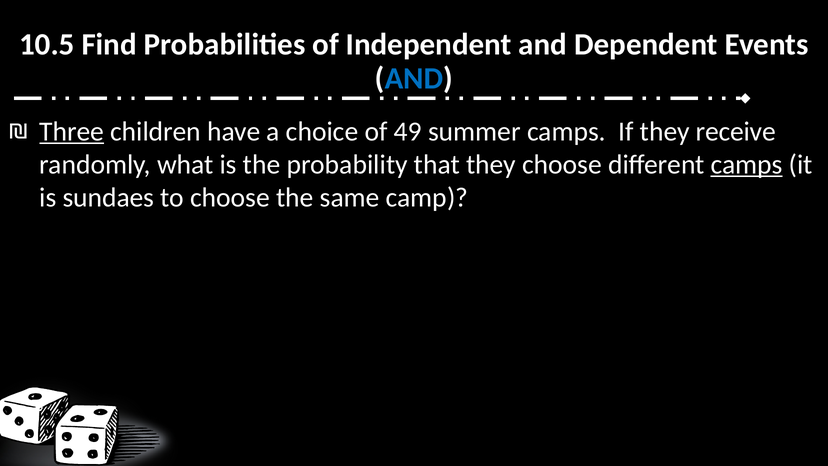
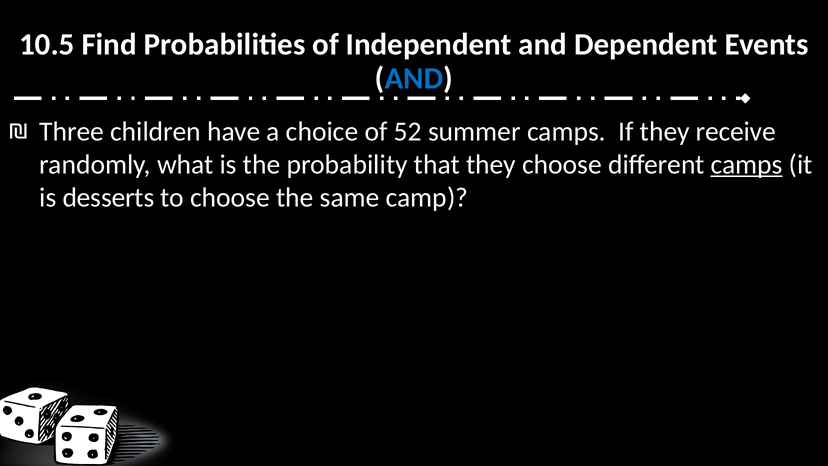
Three underline: present -> none
49: 49 -> 52
sundaes: sundaes -> desserts
